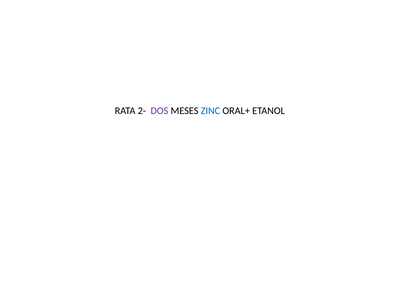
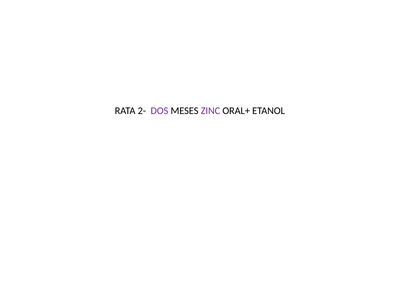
ZINC colour: blue -> purple
